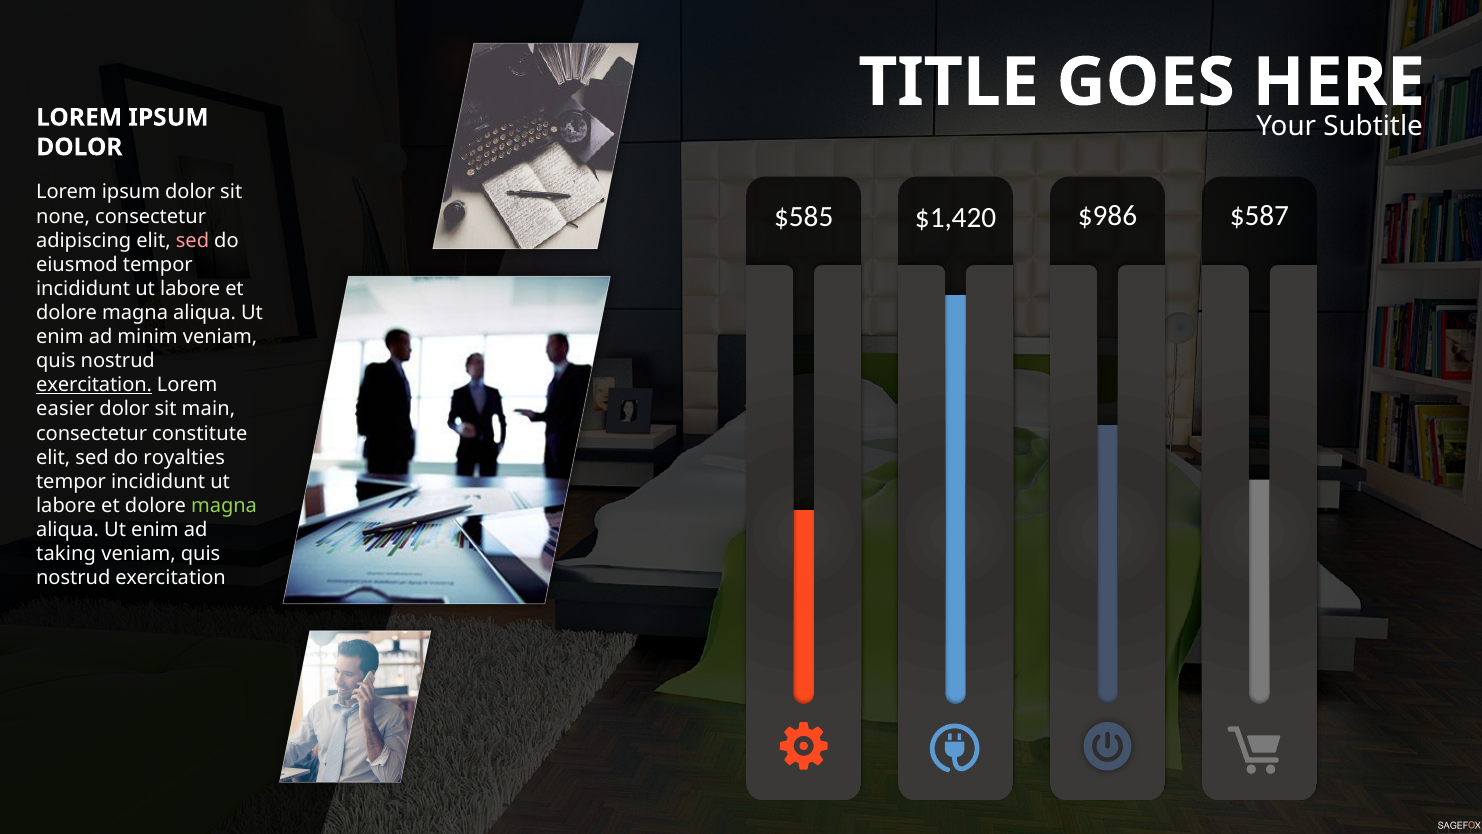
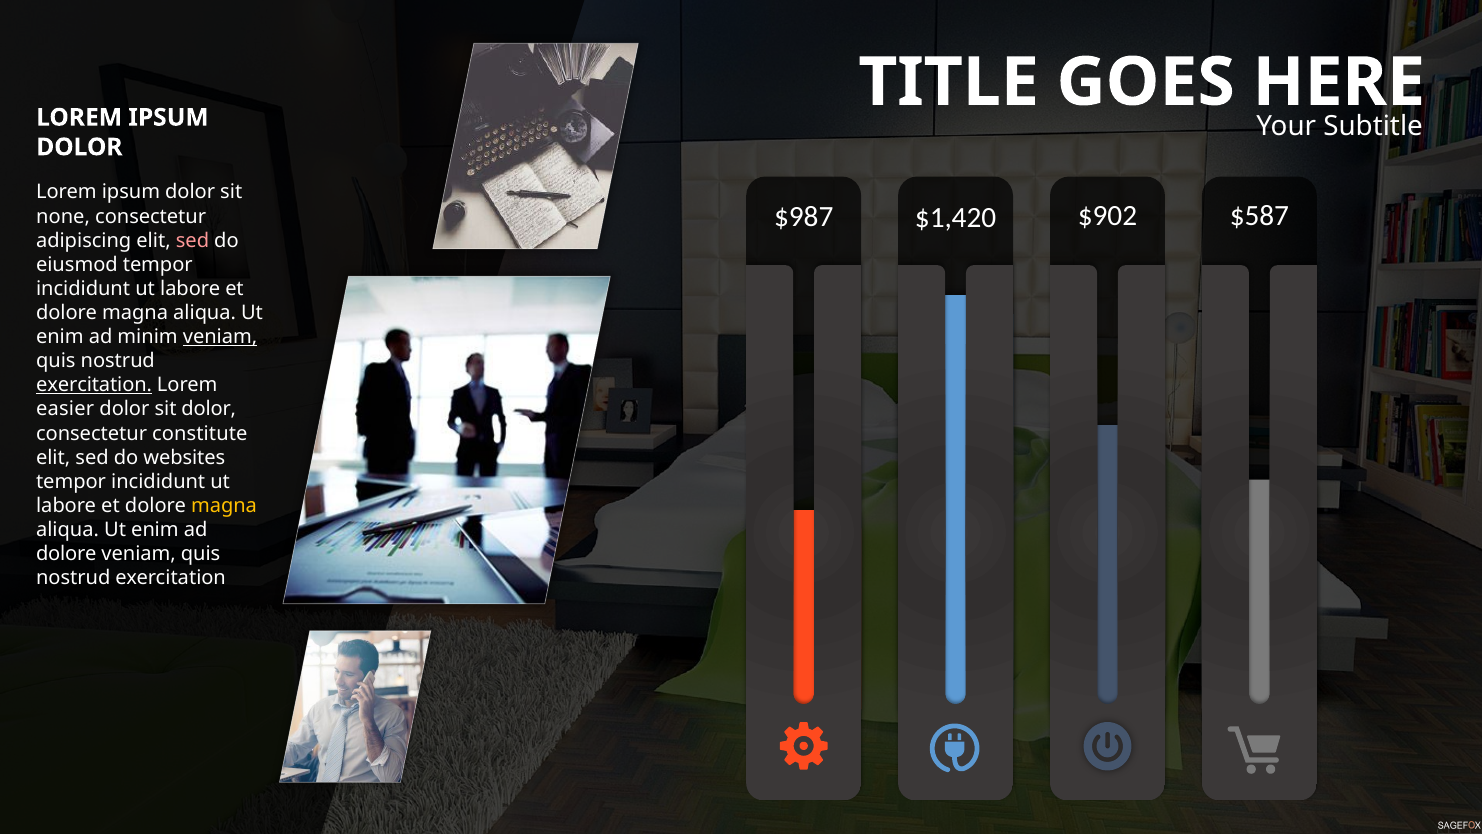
$585: $585 -> $987
$986: $986 -> $902
veniam at (220, 337) underline: none -> present
sit main: main -> dolor
royalties: royalties -> websites
magna at (224, 506) colour: light green -> yellow
taking at (66, 554): taking -> dolore
